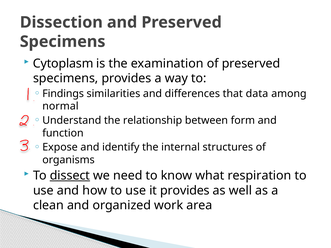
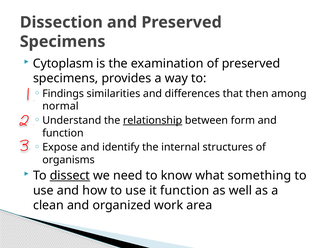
data: data -> then
relationship underline: none -> present
respiration: respiration -> something
it provides: provides -> function
